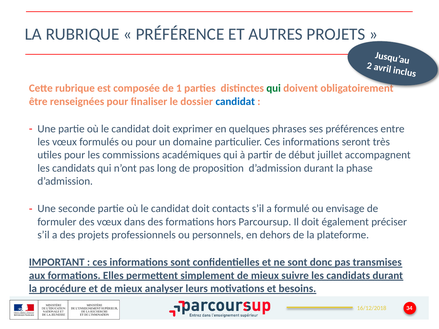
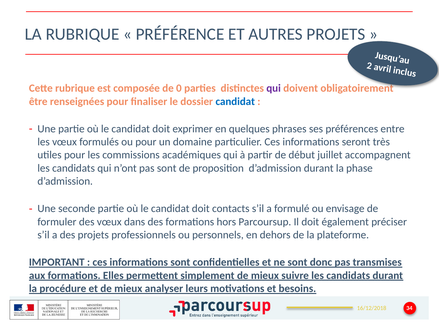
1: 1 -> 0
qui at (274, 88) colour: green -> purple
pas long: long -> sont
